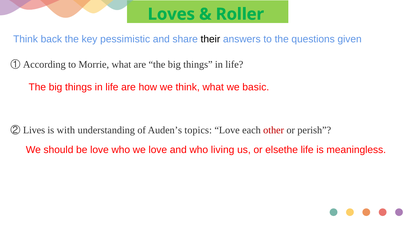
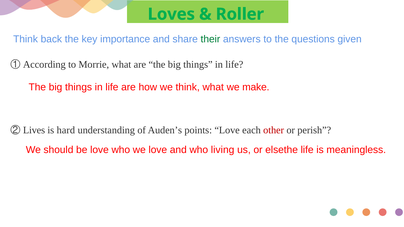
pessimistic: pessimistic -> importance
their colour: black -> green
basic: basic -> make
with: with -> hard
topics: topics -> points
